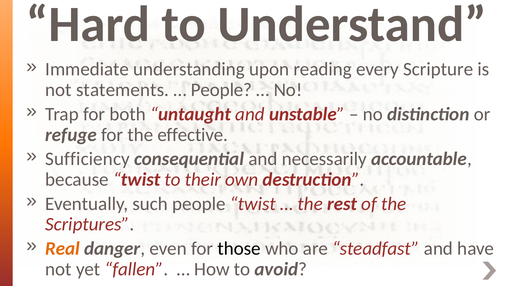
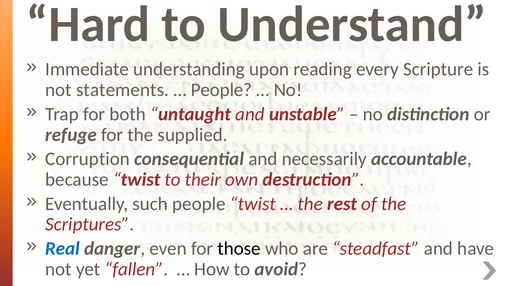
effective: effective -> supplied
Sufficiency: Sufficiency -> Corruption
Real colour: orange -> blue
